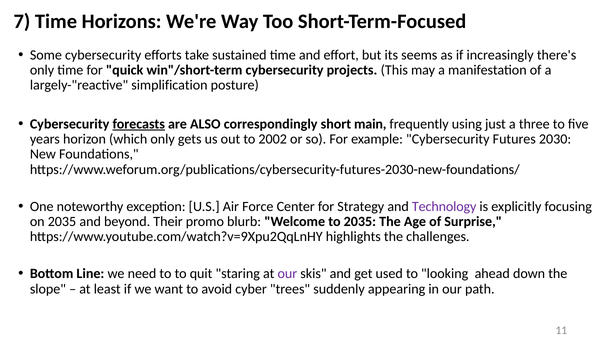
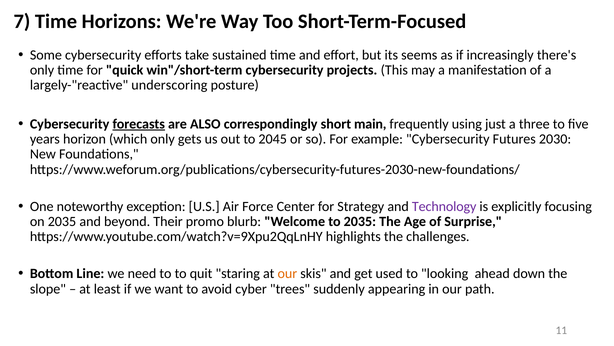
simplification: simplification -> underscoring
2002: 2002 -> 2045
our at (287, 273) colour: purple -> orange
